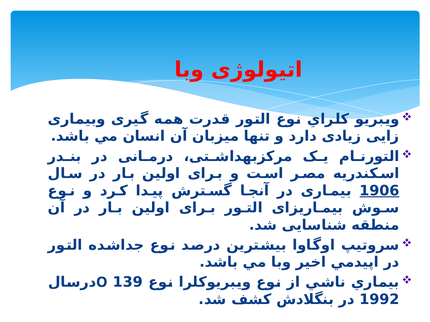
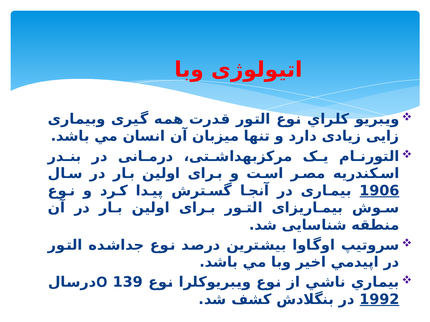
1992 underline: none -> present
